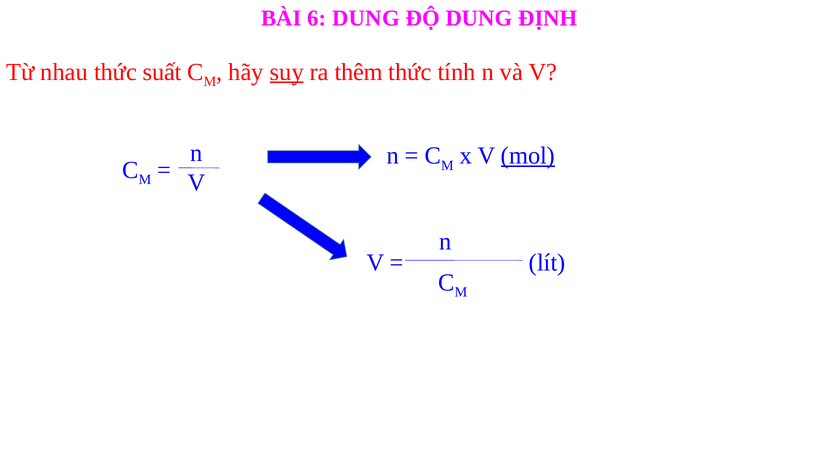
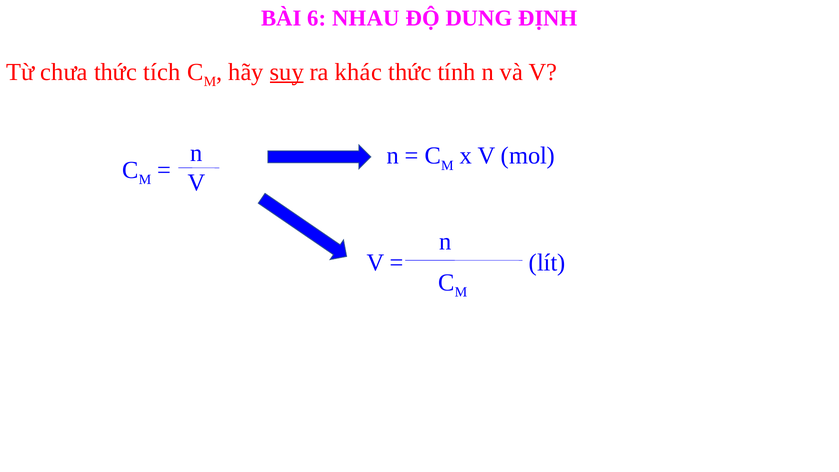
6 DUNG: DUNG -> NHAU
nhau: nhau -> chưa
suất: suất -> tích
thêm: thêm -> khác
mol underline: present -> none
